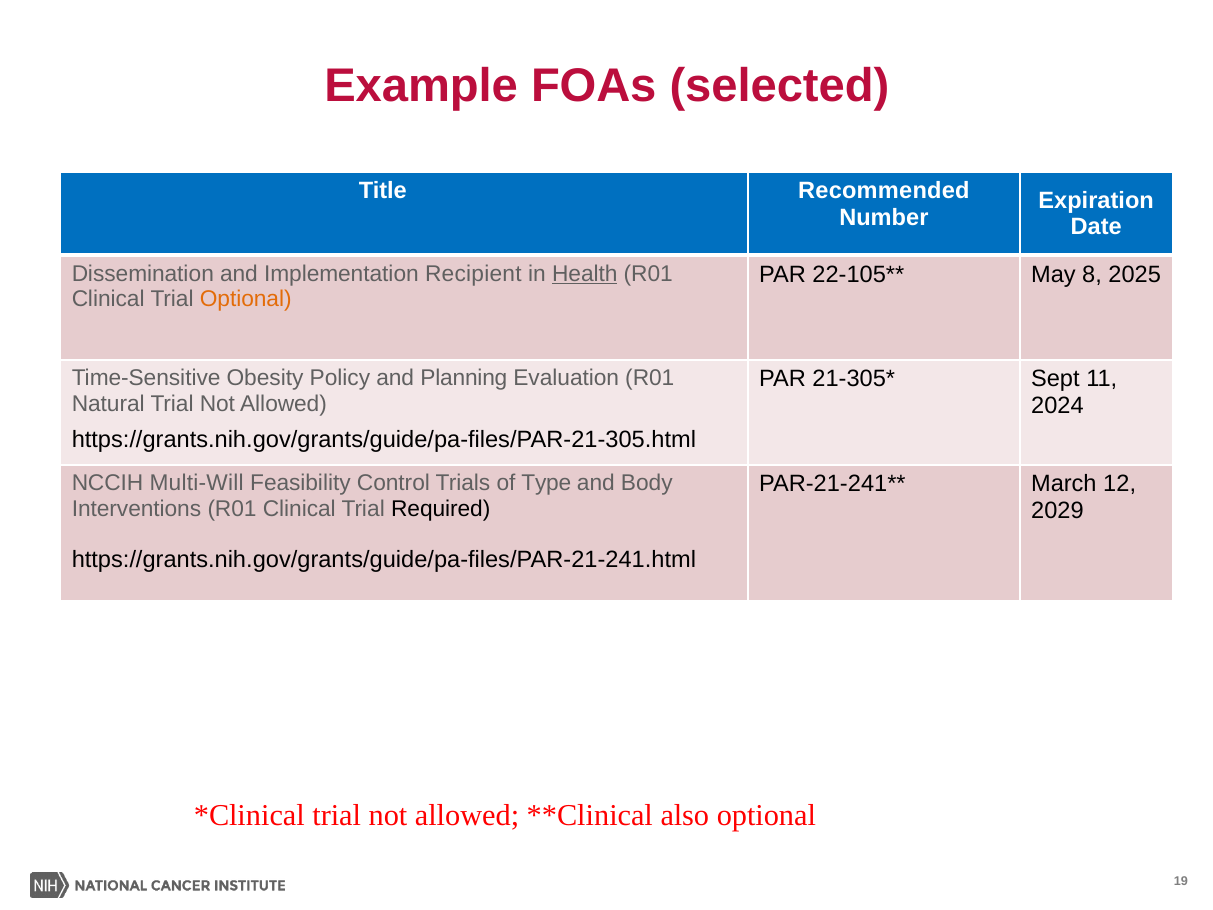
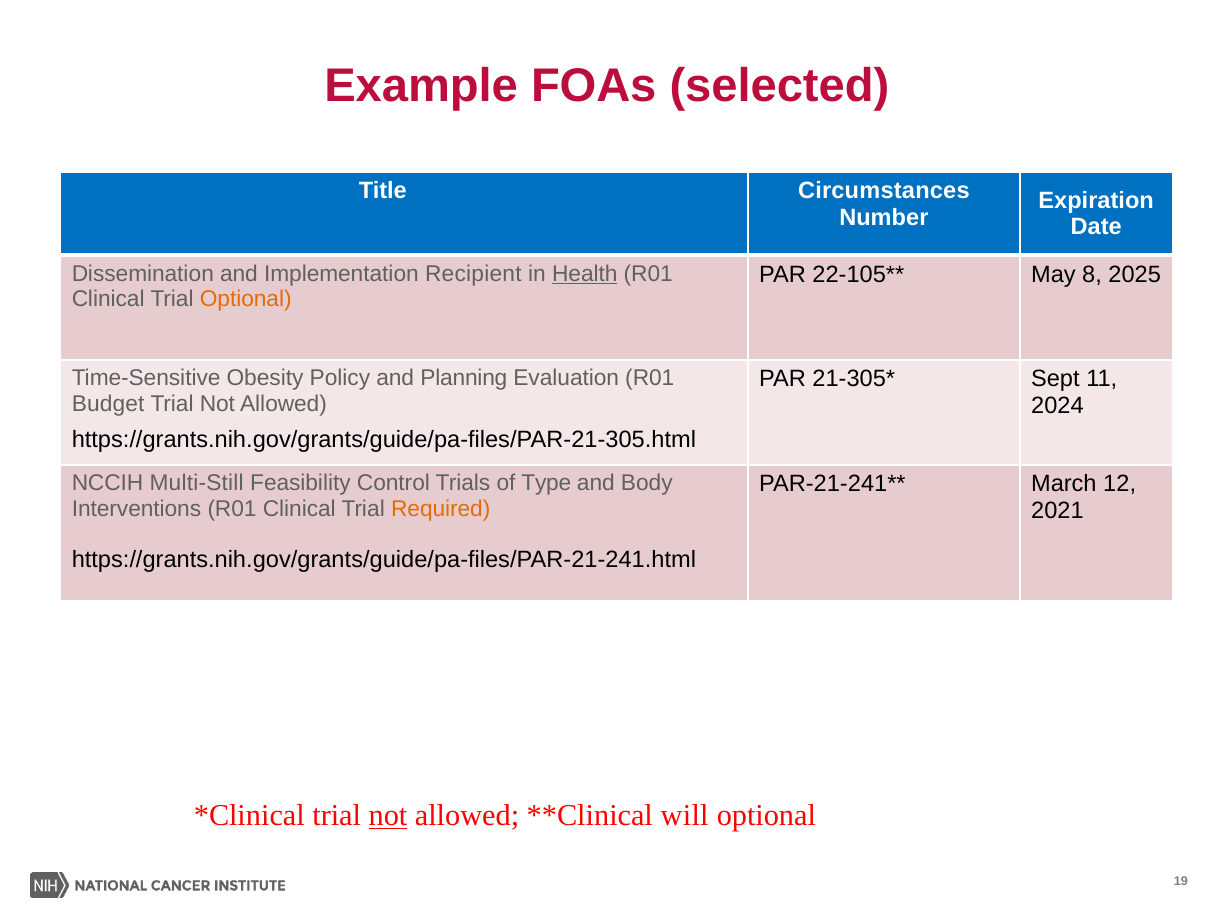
Recommended: Recommended -> Circumstances
Natural: Natural -> Budget
Multi-Will: Multi-Will -> Multi-Still
Required colour: black -> orange
2029: 2029 -> 2021
not at (388, 815) underline: none -> present
also: also -> will
